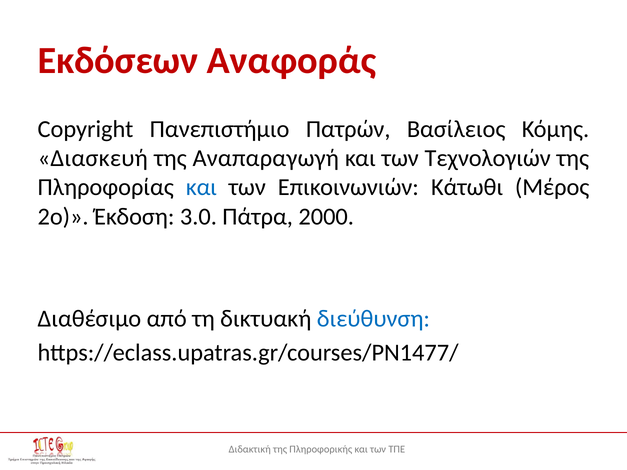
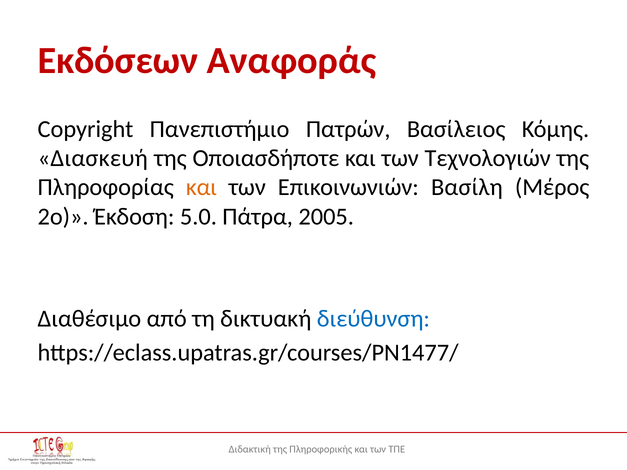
Αναπαραγωγή: Αναπαραγωγή -> Οποιασδήποτε
και at (201, 188) colour: blue -> orange
Κάτωθι: Κάτωθι -> Βασίλη
3.0: 3.0 -> 5.0
2000: 2000 -> 2005
